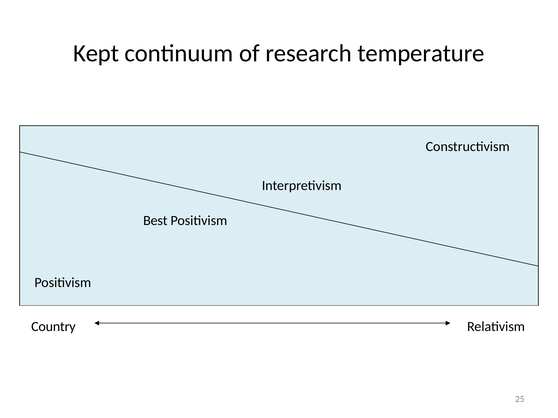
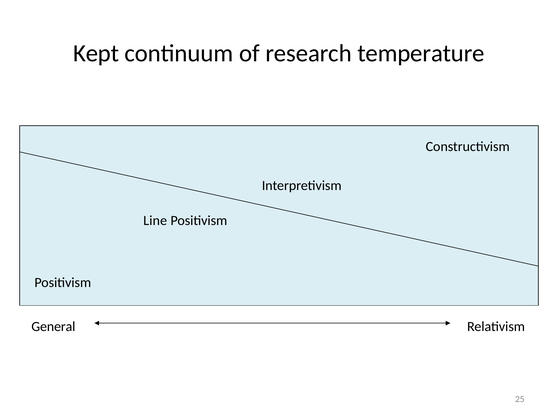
Best: Best -> Line
Country: Country -> General
